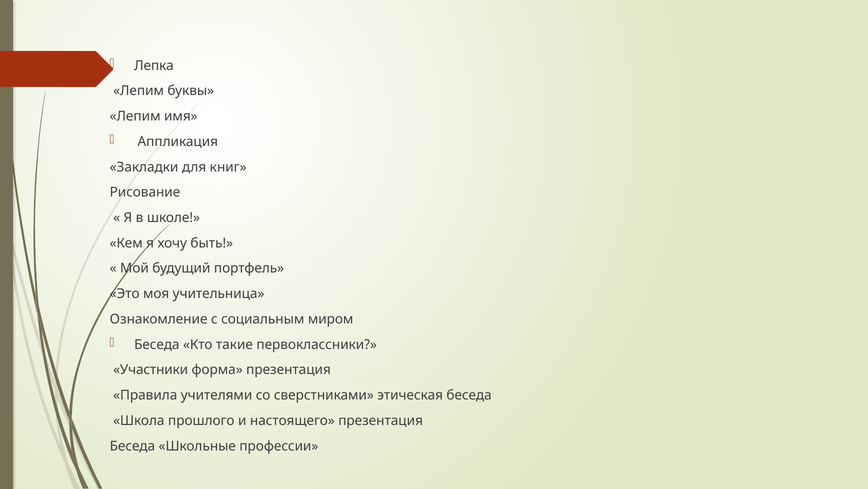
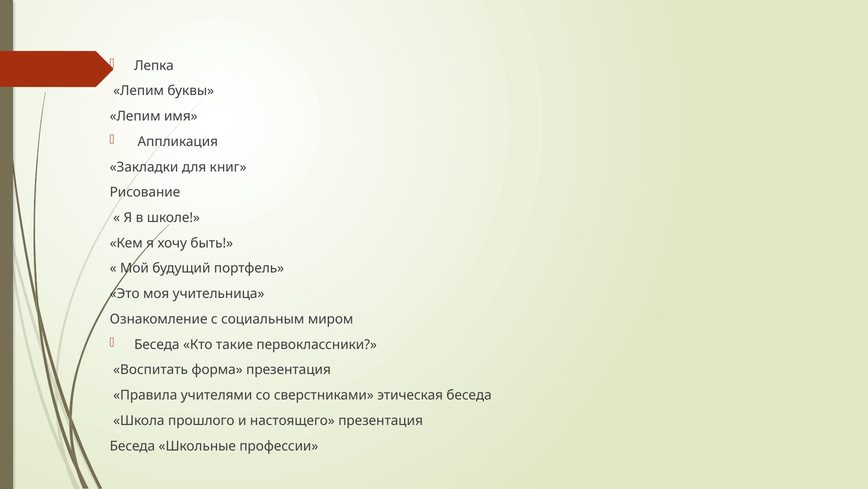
Участники: Участники -> Воспитать
